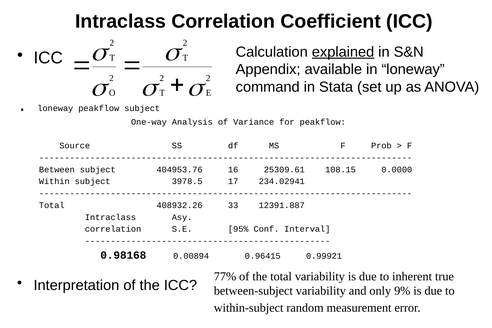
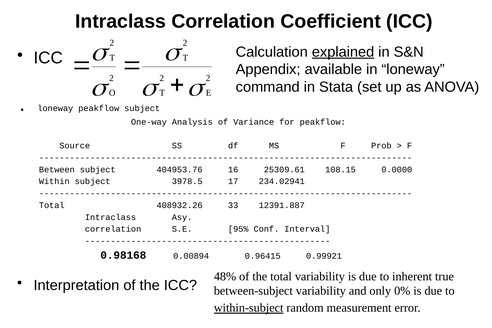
77%: 77% -> 48%
9%: 9% -> 0%
within-subject underline: none -> present
